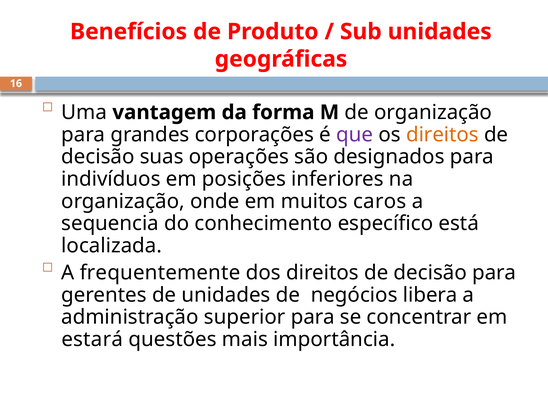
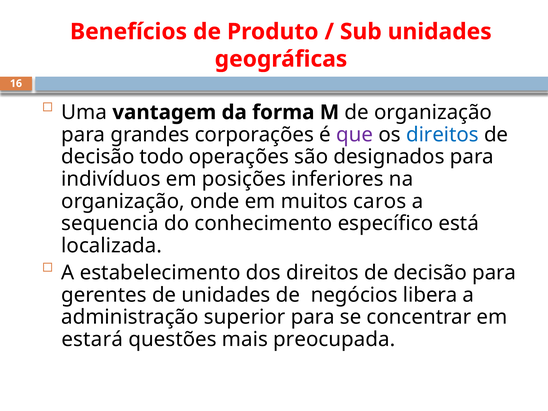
direitos at (442, 135) colour: orange -> blue
suas: suas -> todo
frequentemente: frequentemente -> estabelecimento
importância: importância -> preocupada
